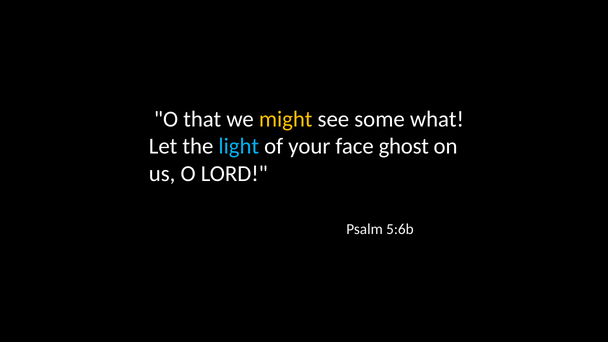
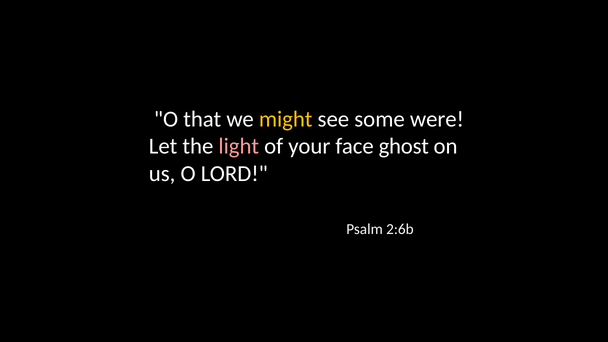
what: what -> were
light colour: light blue -> pink
5:6b: 5:6b -> 2:6b
